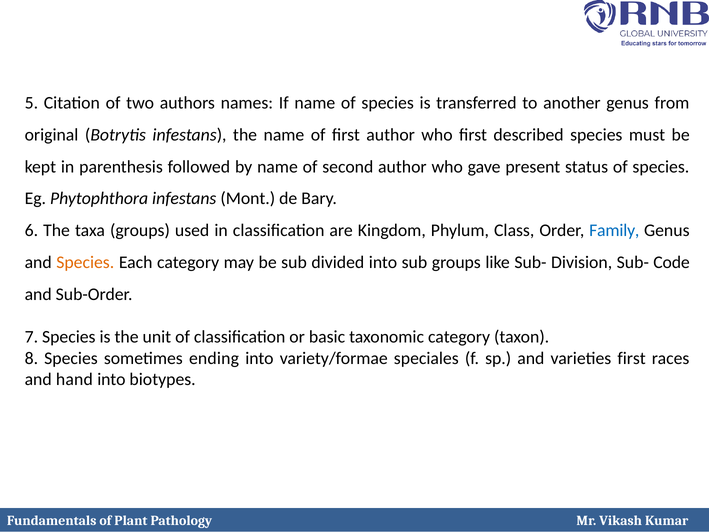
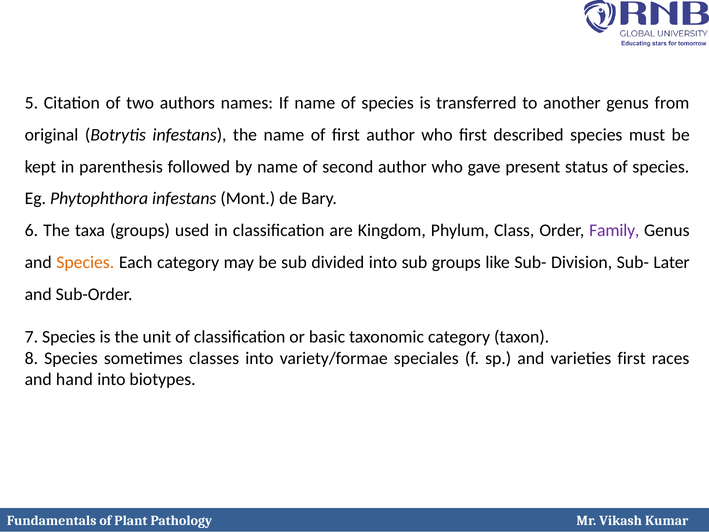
Family colour: blue -> purple
Code: Code -> Later
ending: ending -> classes
